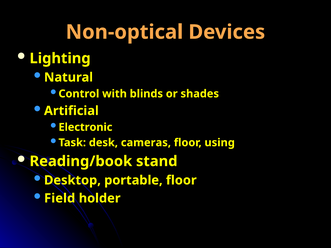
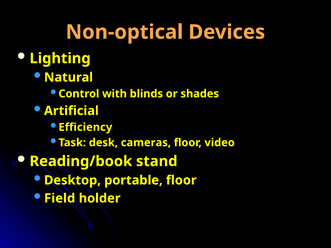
Electronic: Electronic -> Efficiency
using: using -> video
